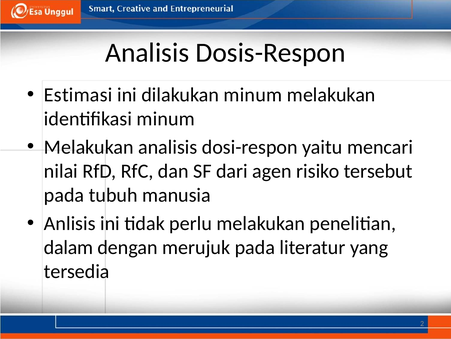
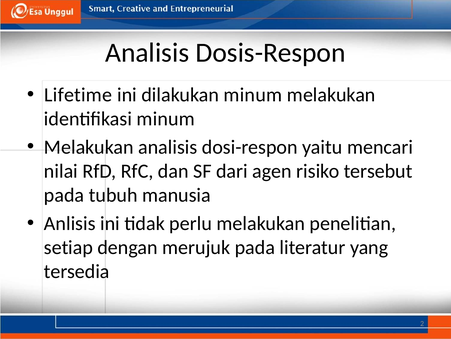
Estimasi: Estimasi -> Lifetime
dalam: dalam -> setiap
